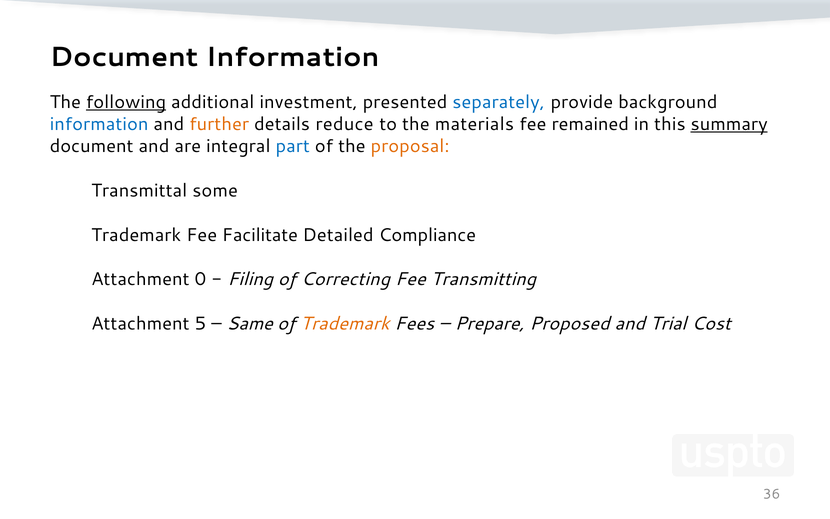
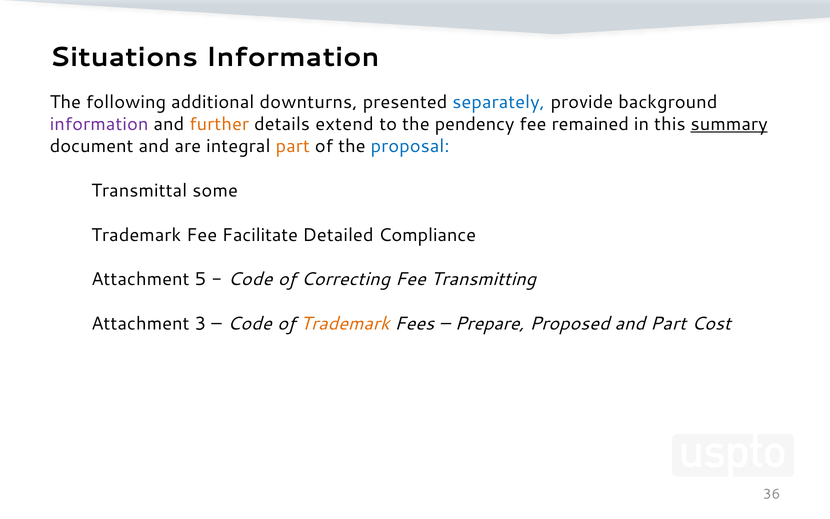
Document at (124, 57): Document -> Situations
following underline: present -> none
investment: investment -> downturns
information at (99, 124) colour: blue -> purple
reduce: reduce -> extend
materials: materials -> pendency
part at (293, 146) colour: blue -> orange
proposal colour: orange -> blue
0: 0 -> 5
Filing at (250, 279): Filing -> Code
5: 5 -> 3
Same at (250, 323): Same -> Code
and Trial: Trial -> Part
